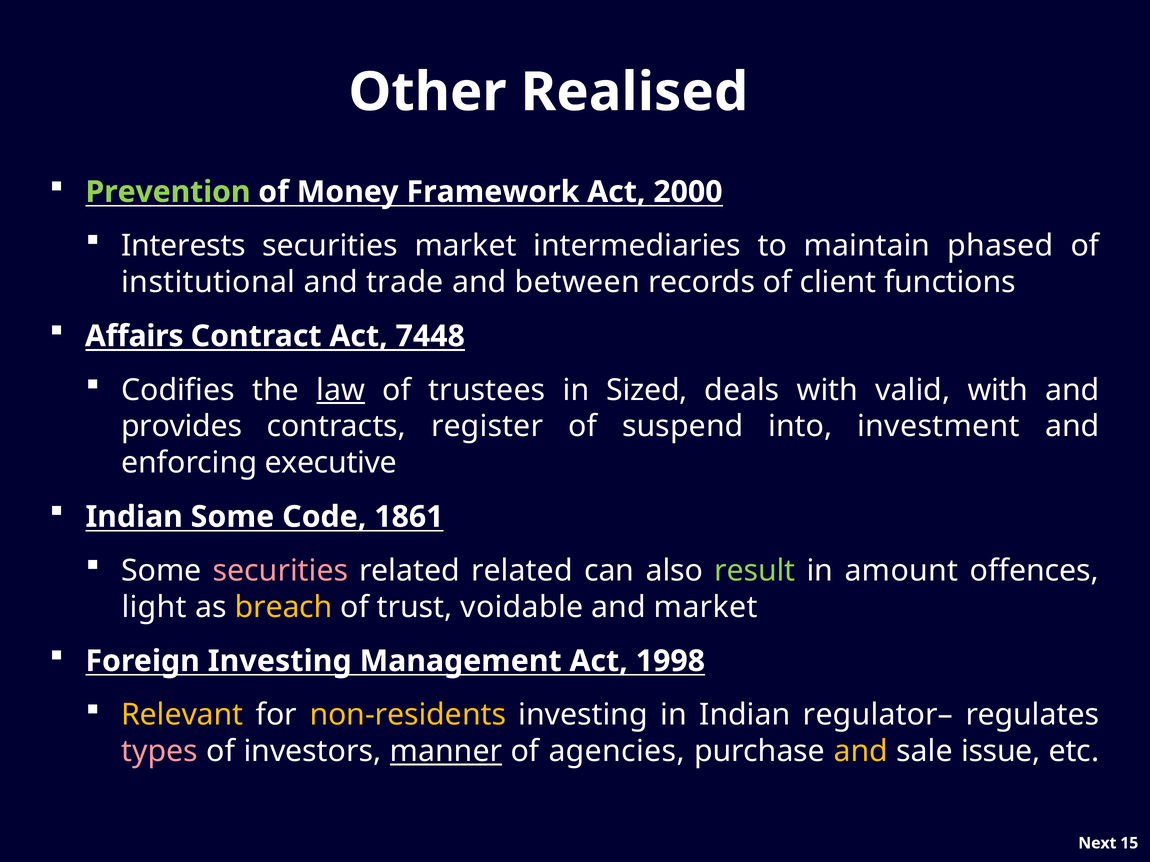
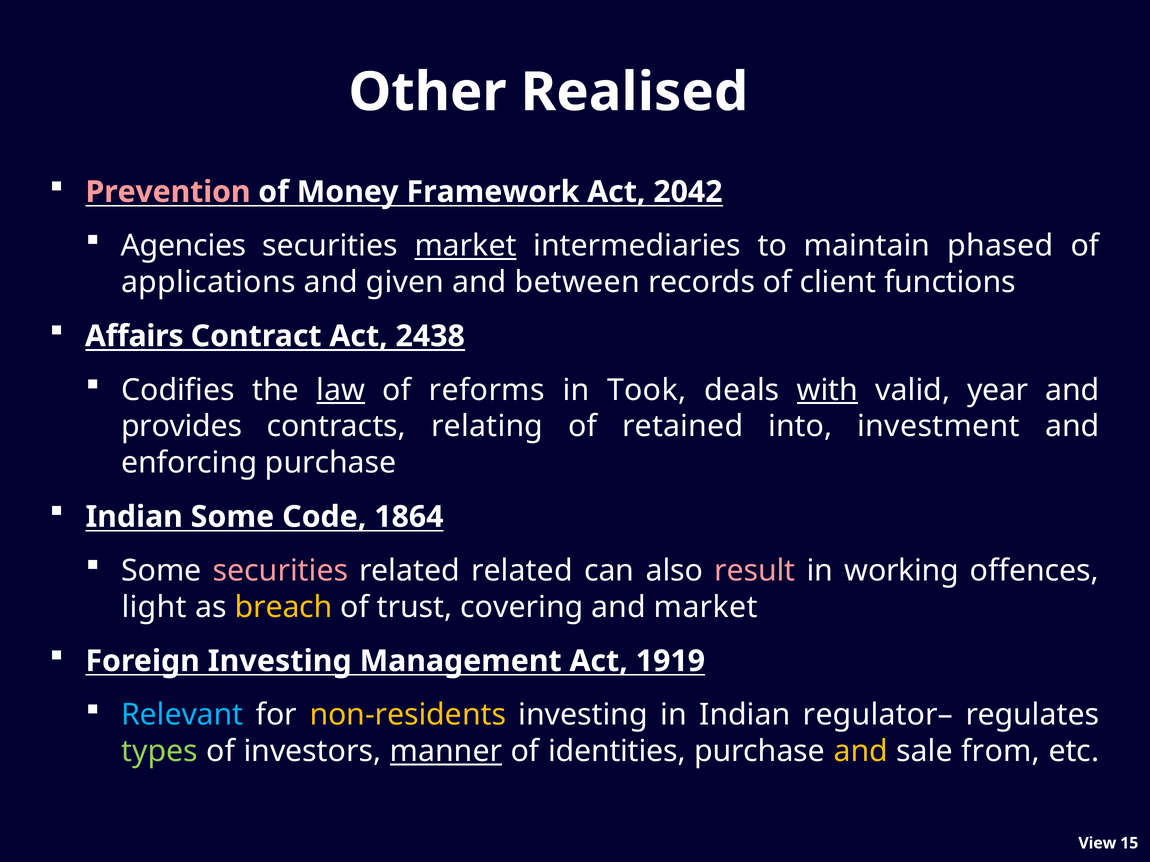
Prevention colour: light green -> pink
2000: 2000 -> 2042
Interests: Interests -> Agencies
market at (466, 246) underline: none -> present
institutional: institutional -> applications
trade: trade -> given
7448: 7448 -> 2438
trustees: trustees -> reforms
Sized: Sized -> Took
with at (827, 390) underline: none -> present
valid with: with -> year
register: register -> relating
suspend: suspend -> retained
enforcing executive: executive -> purchase
1861: 1861 -> 1864
result colour: light green -> pink
amount: amount -> working
voidable: voidable -> covering
1998: 1998 -> 1919
Relevant colour: yellow -> light blue
types colour: pink -> light green
agencies: agencies -> identities
issue: issue -> from
Next: Next -> View
